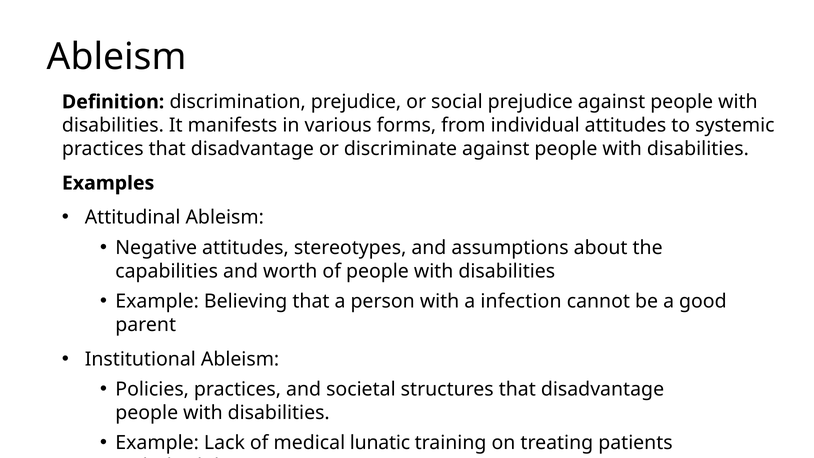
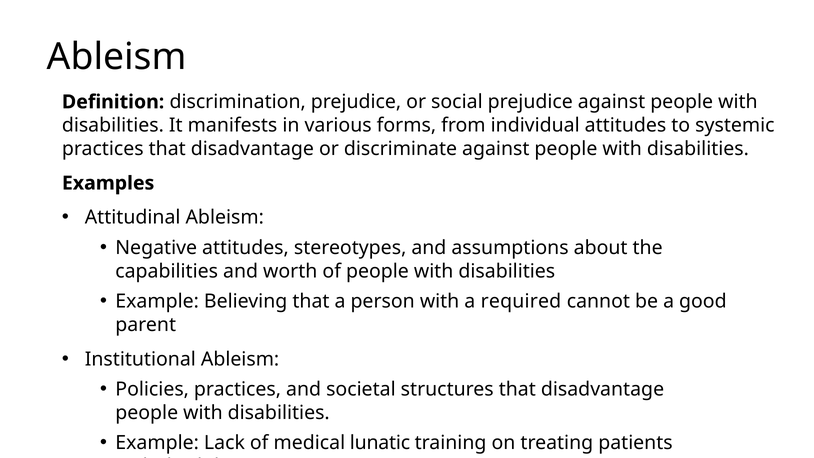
infection: infection -> required
